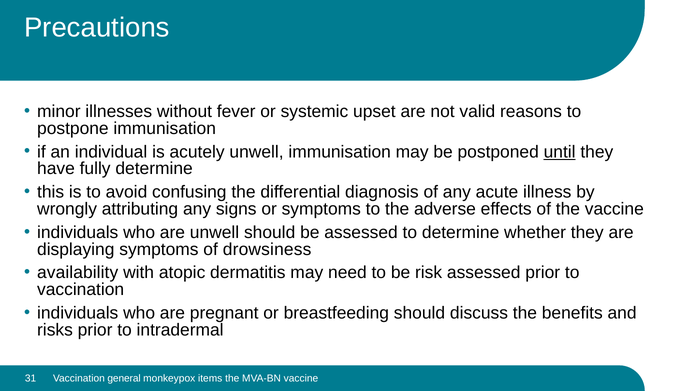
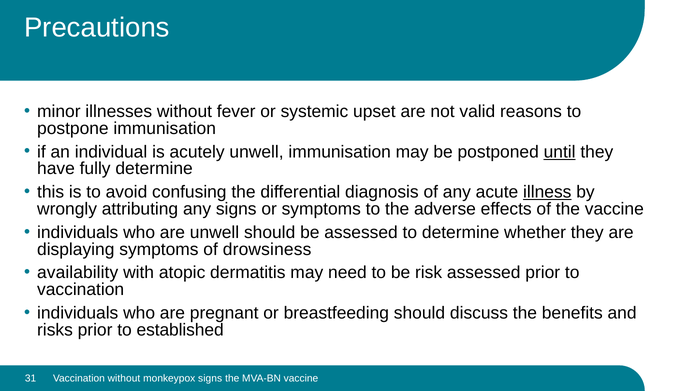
illness underline: none -> present
intradermal: intradermal -> established
Vaccination general: general -> without
monkeypox items: items -> signs
